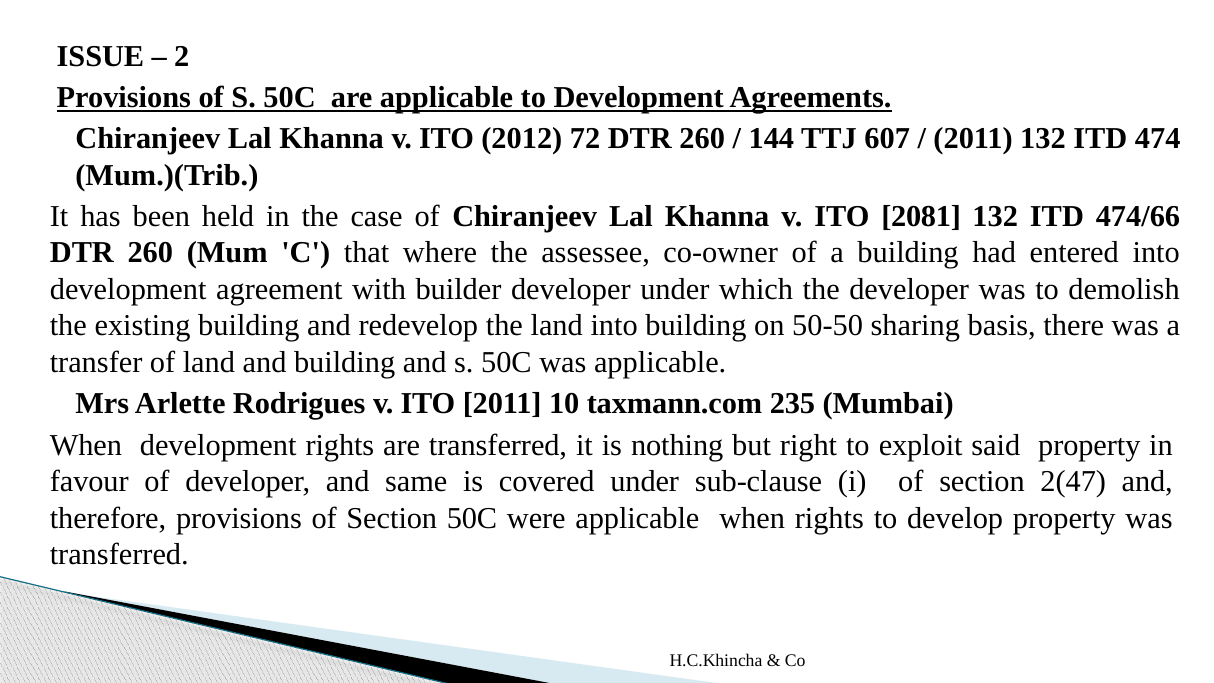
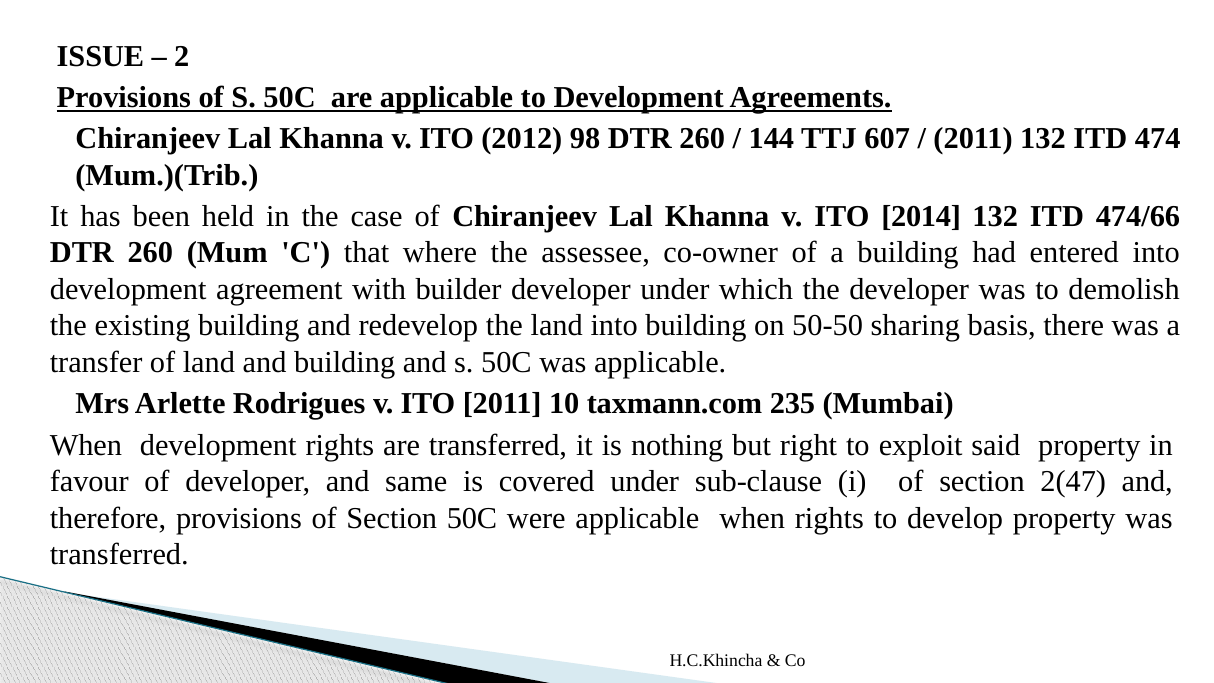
72: 72 -> 98
2081: 2081 -> 2014
